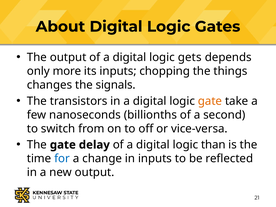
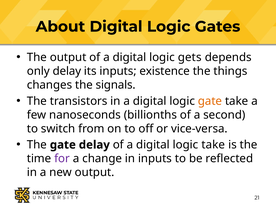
only more: more -> delay
chopping: chopping -> existence
logic than: than -> take
for colour: blue -> purple
